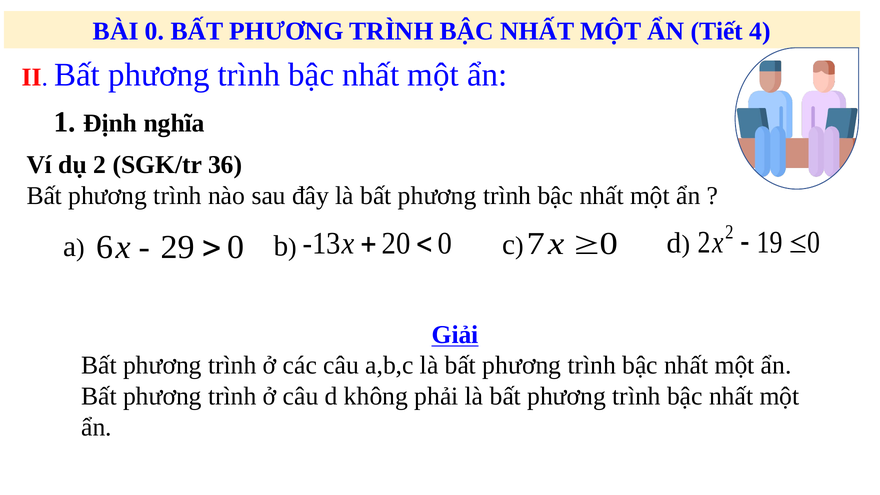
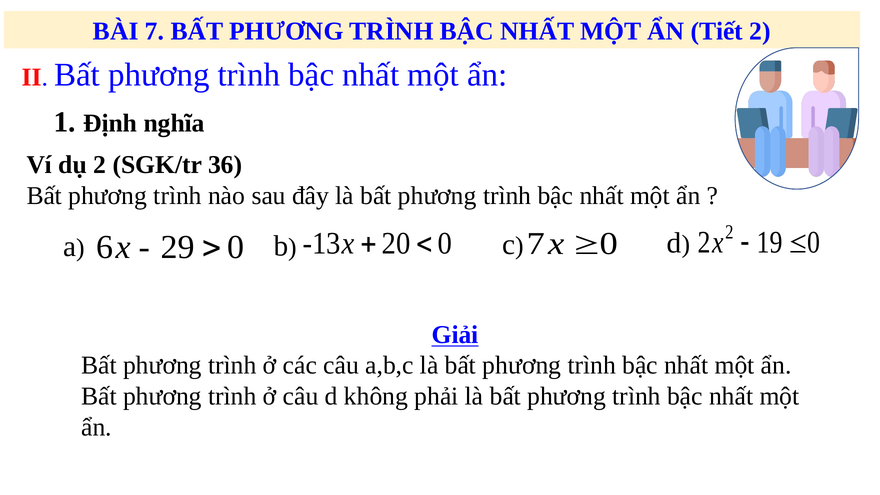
BÀI 0: 0 -> 7
Tiết 4: 4 -> 2
